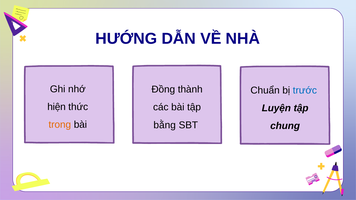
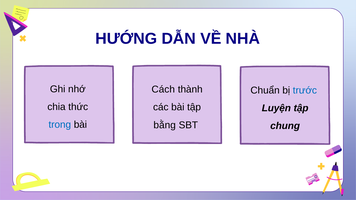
Đồng: Đồng -> Cách
hiện: hiện -> chia
trong colour: orange -> blue
